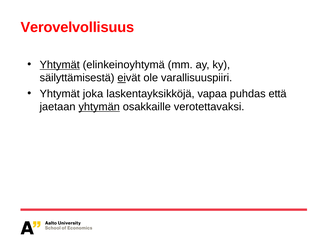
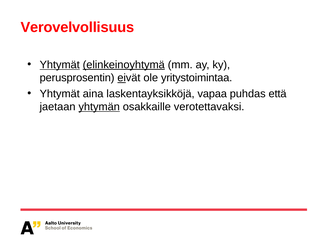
elinkeinoyhtymä underline: none -> present
säilyttämisestä: säilyttämisestä -> perusprosentin
varallisuuspiiri: varallisuuspiiri -> yritystoimintaa
joka: joka -> aina
